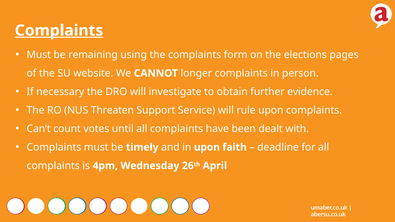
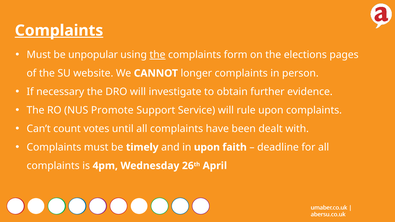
remaining: remaining -> unpopular
the at (157, 55) underline: none -> present
Threaten: Threaten -> Promote
